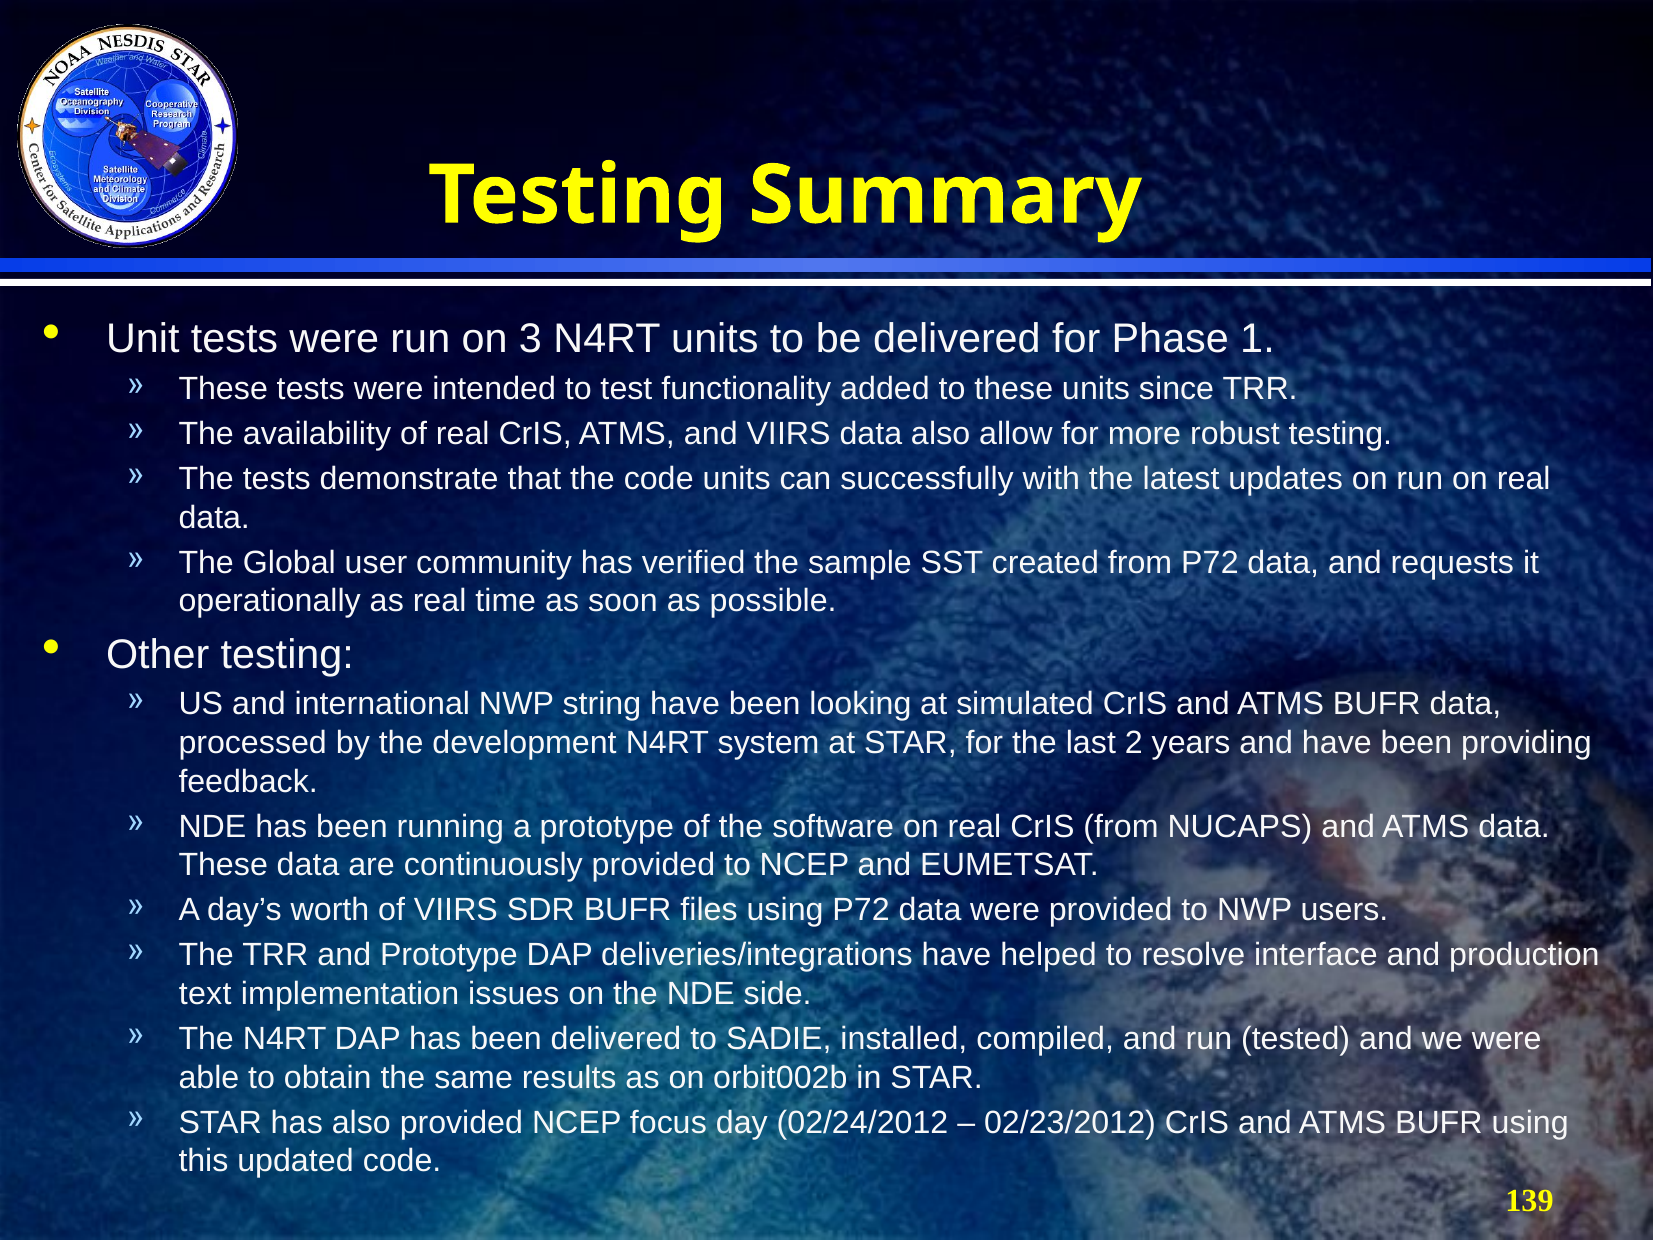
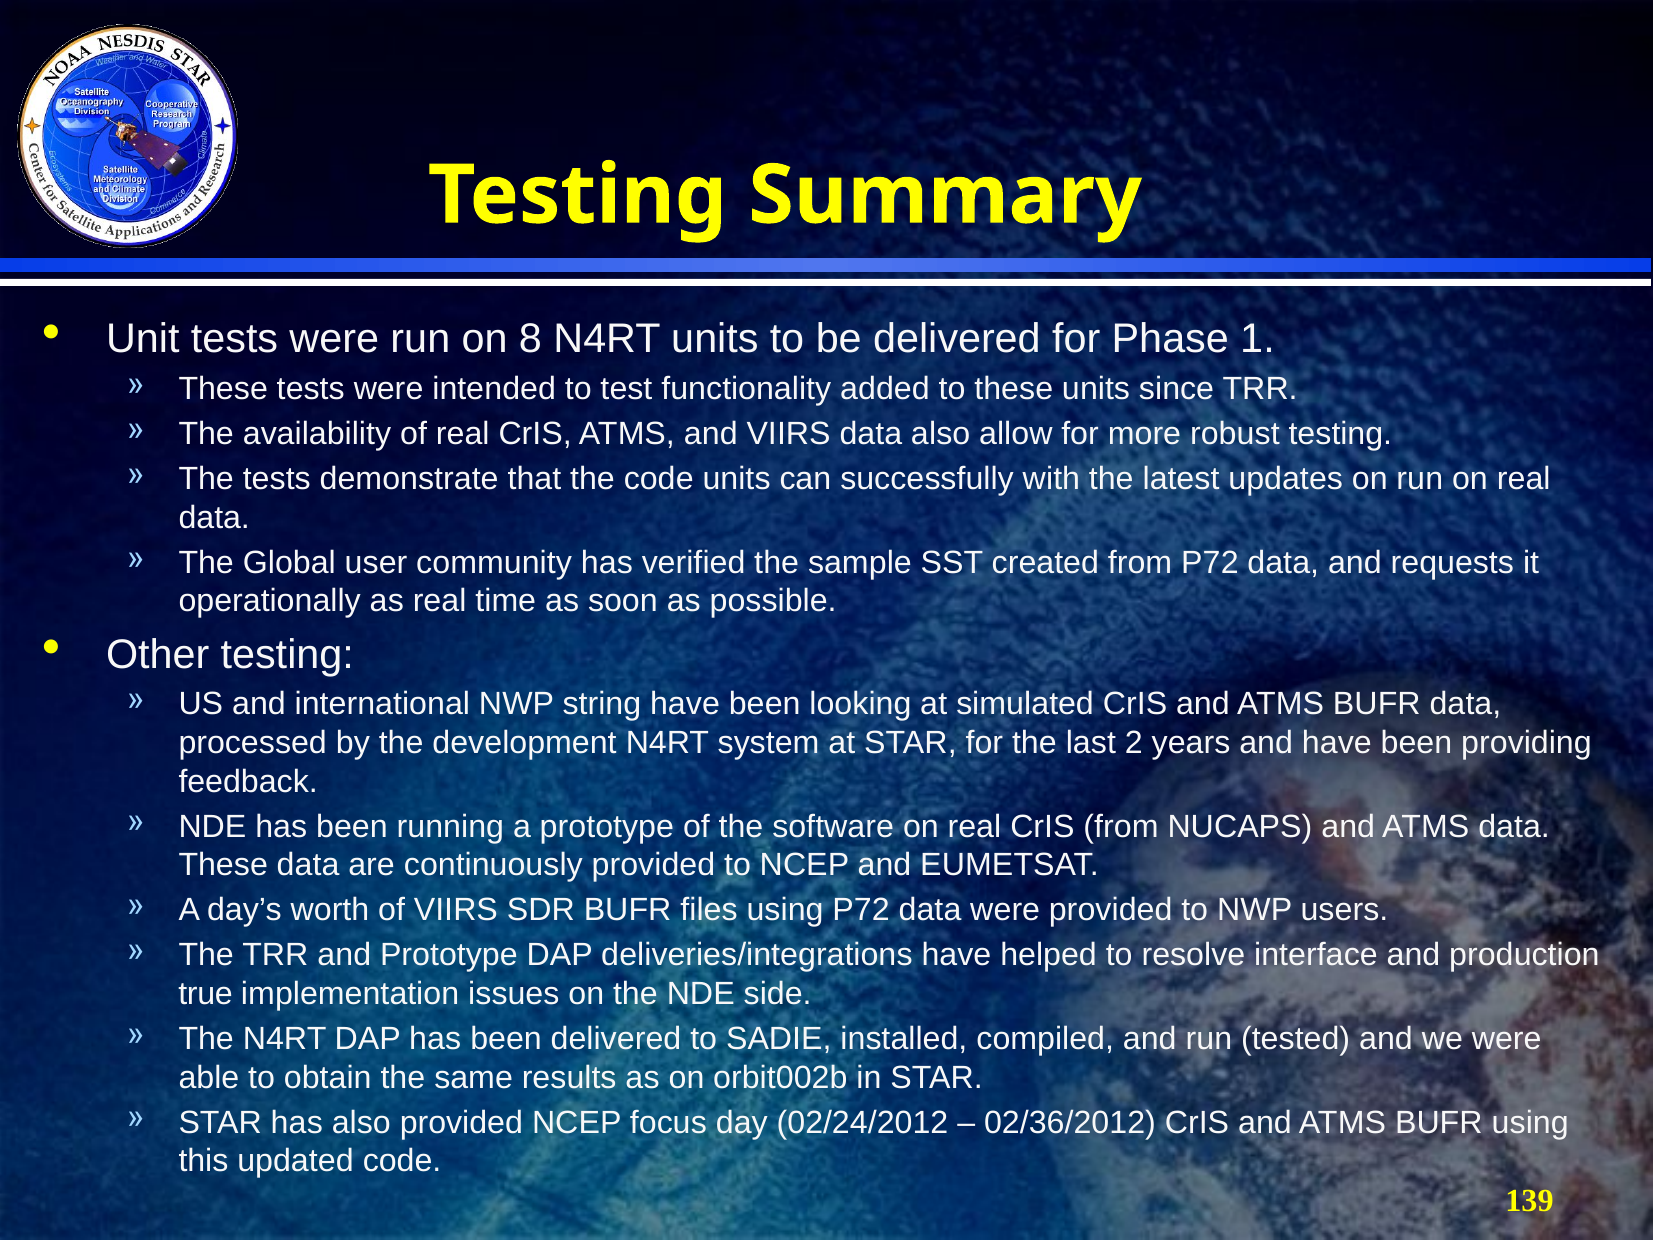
3: 3 -> 8
text: text -> true
02/23/2012: 02/23/2012 -> 02/36/2012
